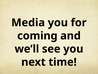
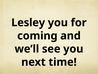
Media: Media -> Lesley
